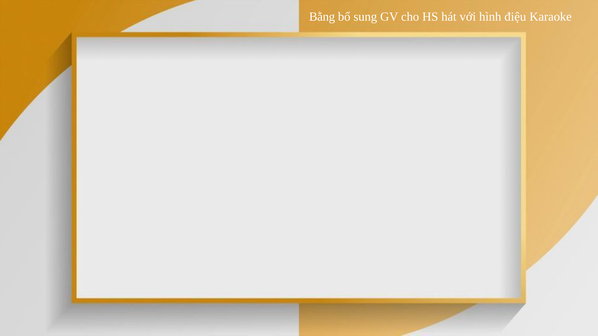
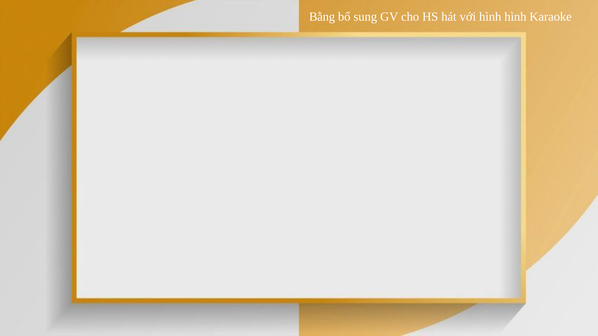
hình điệu: điệu -> hình
